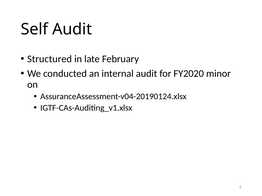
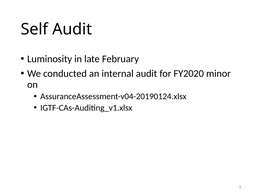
Structured: Structured -> Luminosity
